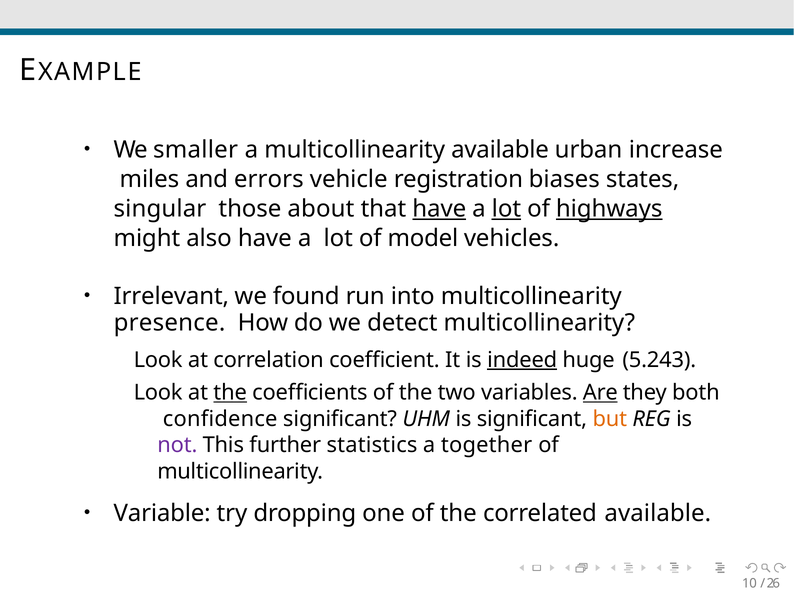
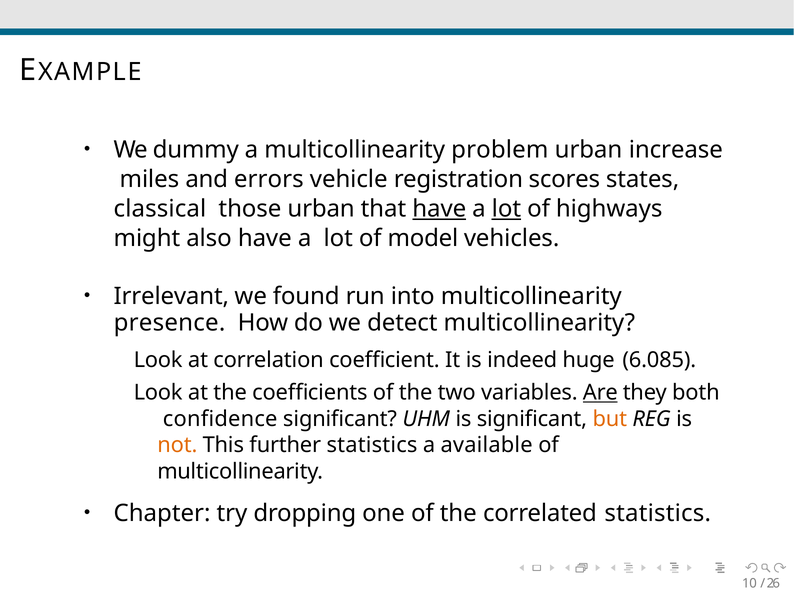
smaller: smaller -> dummy
multicollinearity available: available -> problem
biases: biases -> scores
singular: singular -> classical
those about: about -> urban
highways underline: present -> none
indeed underline: present -> none
5.243: 5.243 -> 6.085
the at (230, 393) underline: present -> none
not colour: purple -> orange
together: together -> available
Variable: Variable -> Chapter
correlated available: available -> statistics
